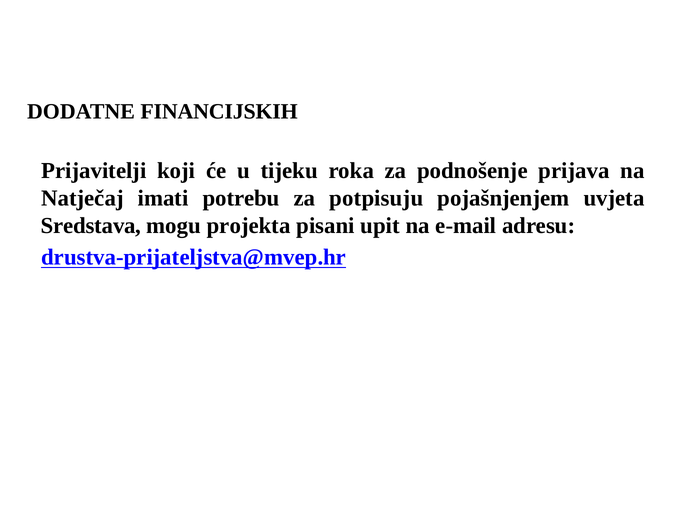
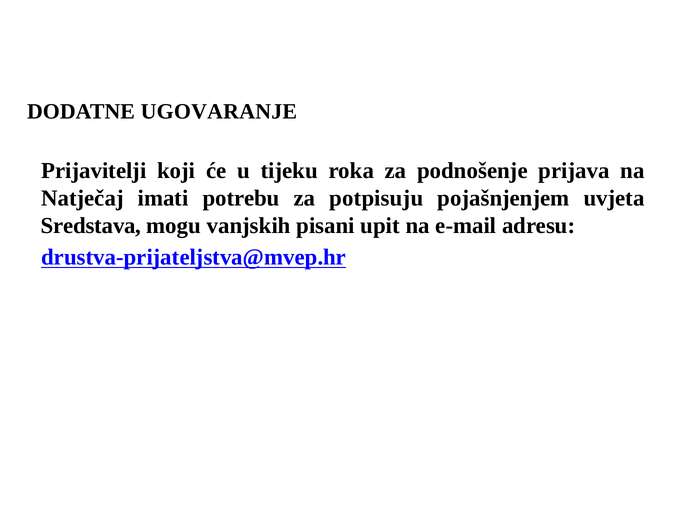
FINANCIJSKIH: FINANCIJSKIH -> UGOVARANJE
projekta: projekta -> vanjskih
